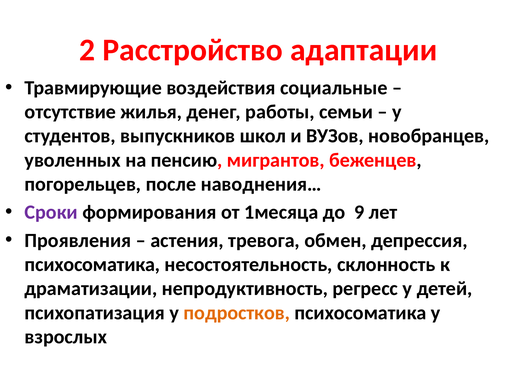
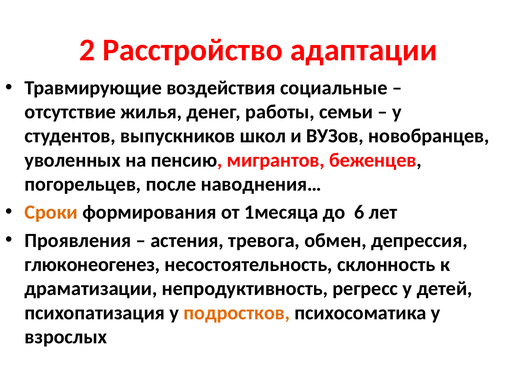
Сроки colour: purple -> orange
9: 9 -> 6
психосоматика at (92, 264): психосоматика -> глюконеогенез
